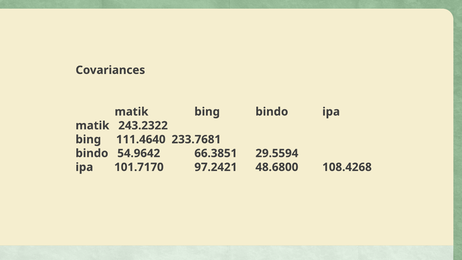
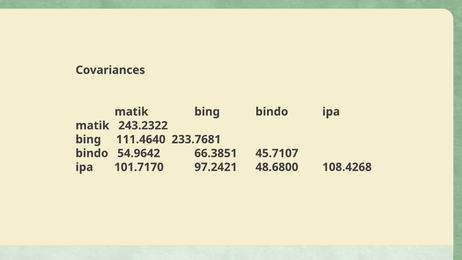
29.5594: 29.5594 -> 45.7107
